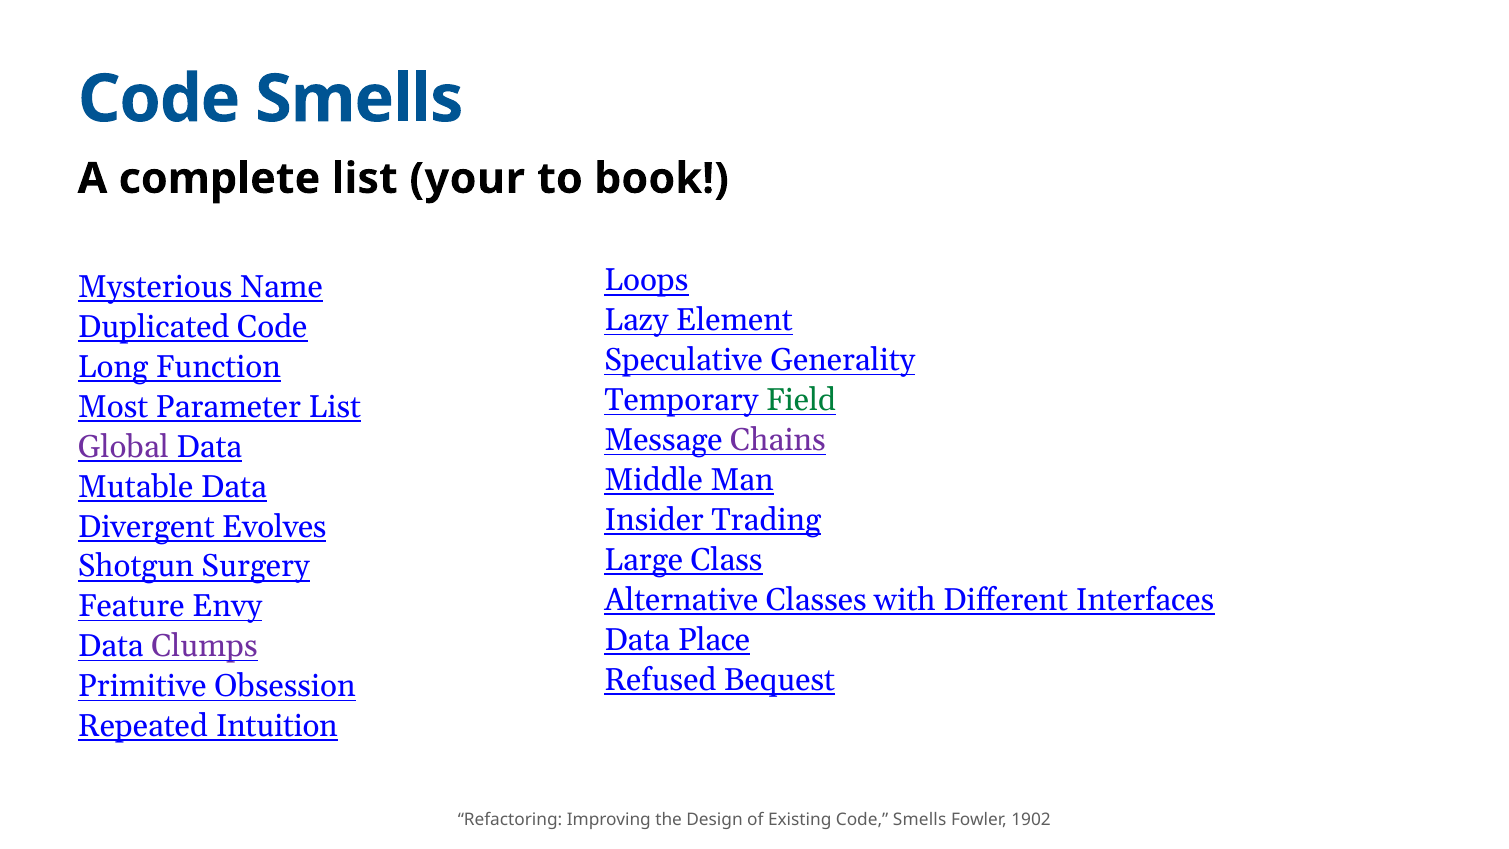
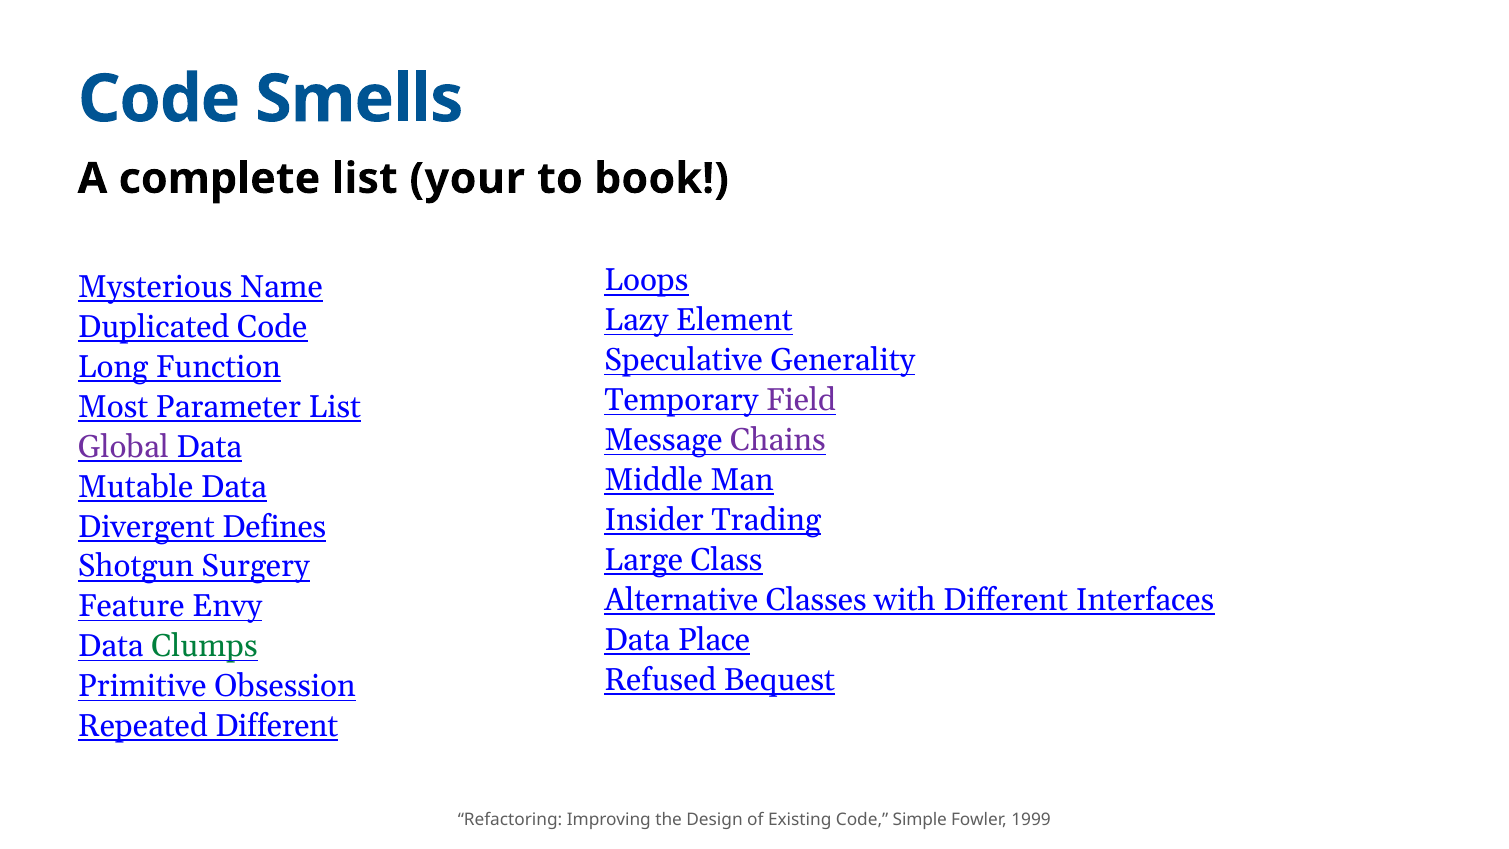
Field colour: green -> purple
Evolves: Evolves -> Defines
Clumps colour: purple -> green
Repeated Intuition: Intuition -> Different
Existing Code Smells: Smells -> Simple
1902: 1902 -> 1999
